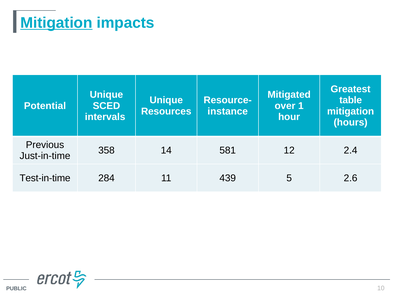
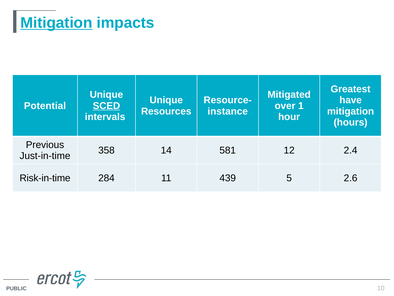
table: table -> have
SCED underline: none -> present
Test-in-time: Test-in-time -> Risk-in-time
